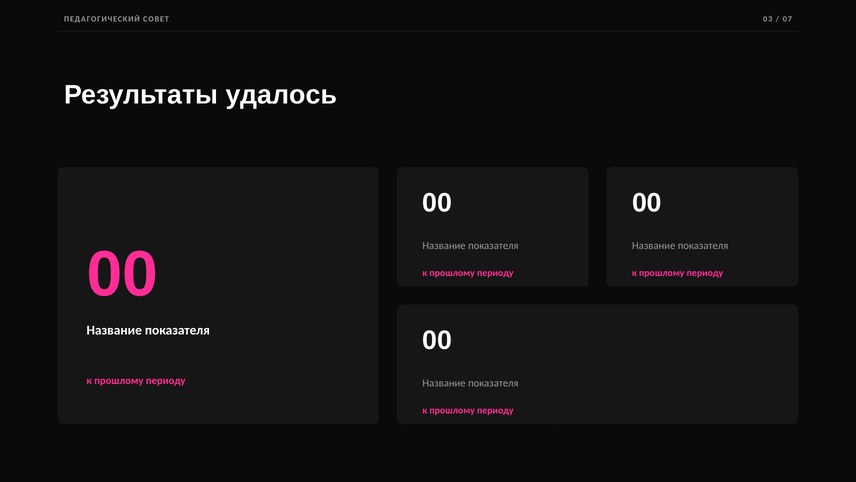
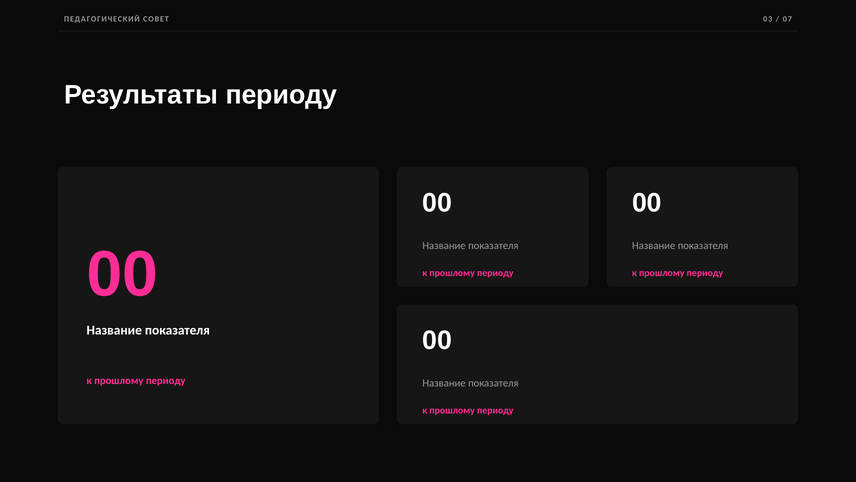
Результаты удалось: удалось -> периоду
